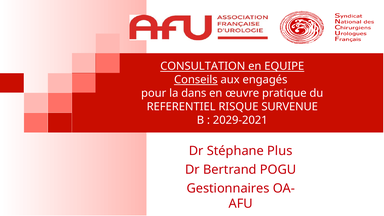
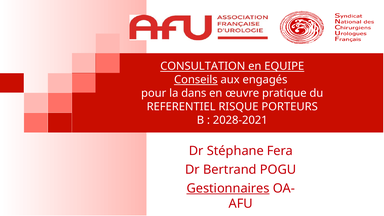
SURVENUE: SURVENUE -> PORTEURS
2029-2021: 2029-2021 -> 2028-2021
Plus: Plus -> Fera
Gestionnaires underline: none -> present
